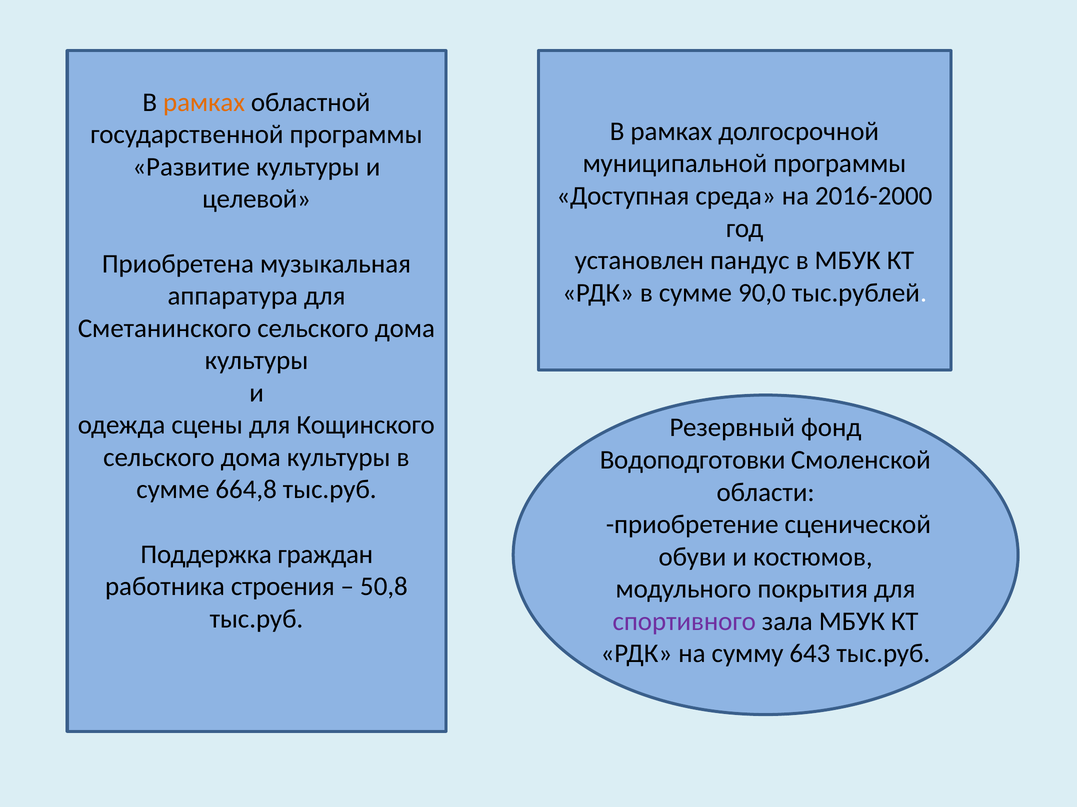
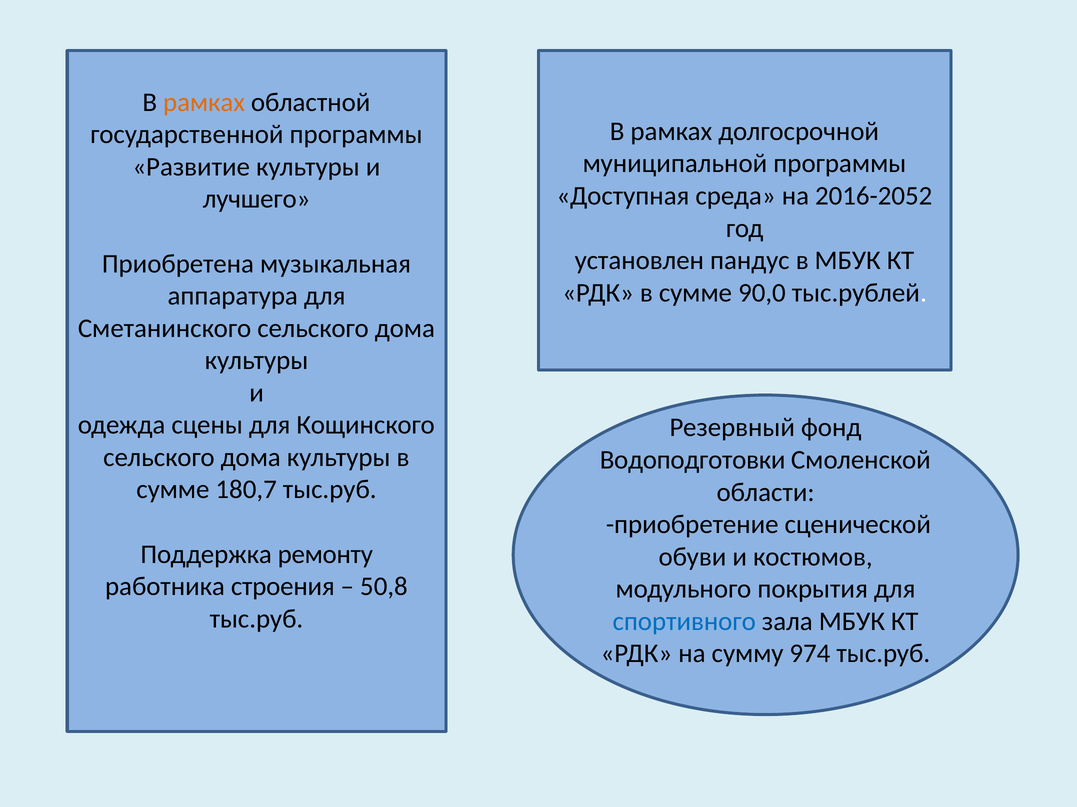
2016-2000: 2016-2000 -> 2016-2052
целевой: целевой -> лучшего
664,8: 664,8 -> 180,7
граждан: граждан -> ремонту
спортивного colour: purple -> blue
643: 643 -> 974
